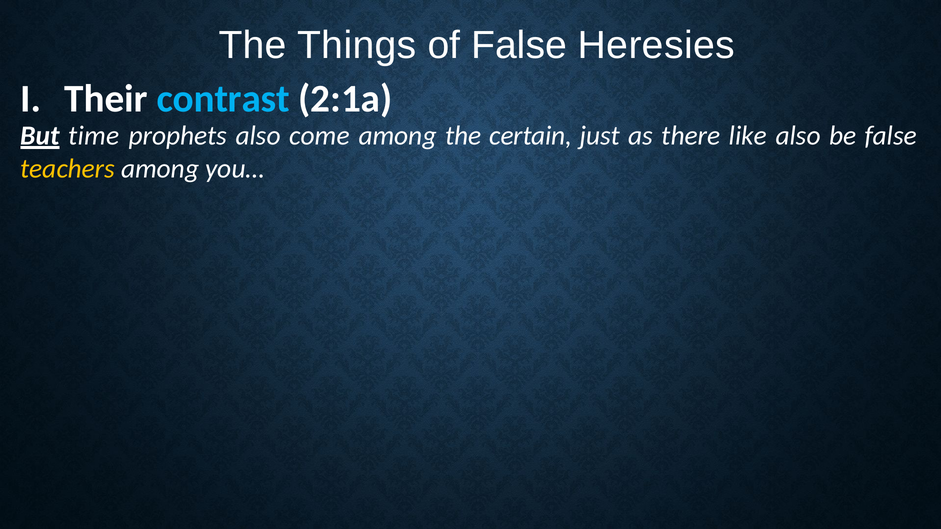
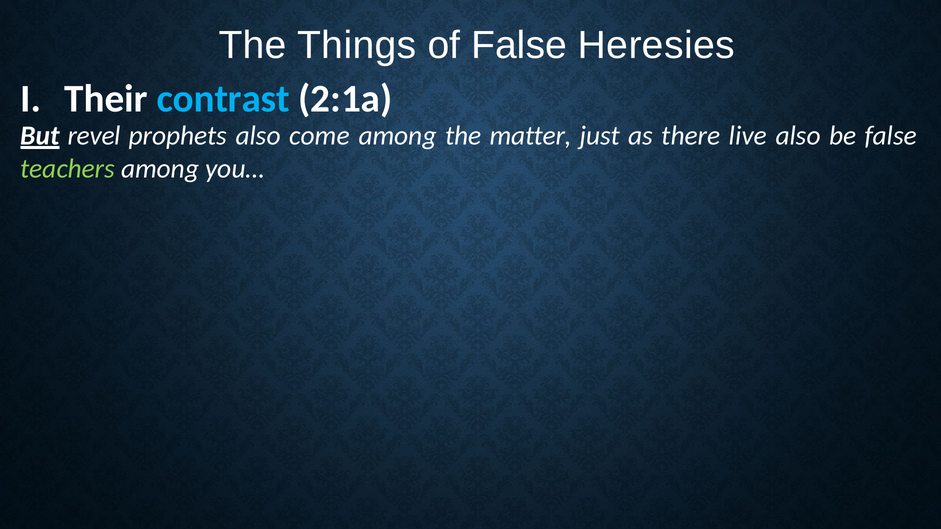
time: time -> revel
certain: certain -> matter
like: like -> live
teachers colour: yellow -> light green
